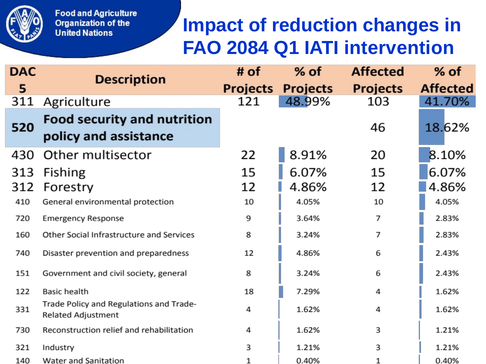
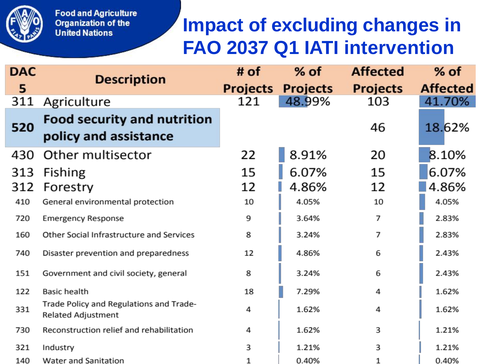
reduction: reduction -> excluding
2084: 2084 -> 2037
